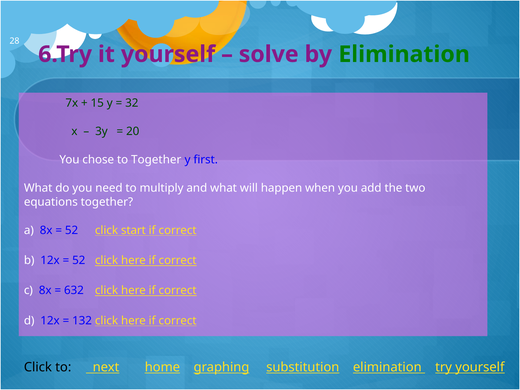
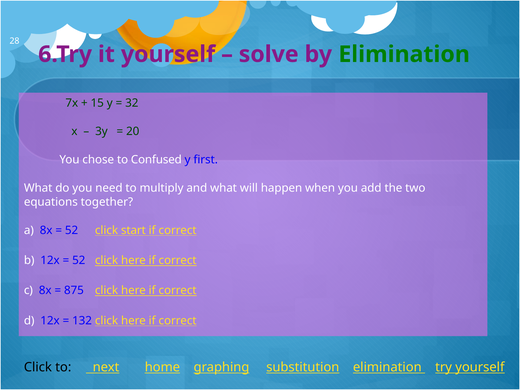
to Together: Together -> Confused
632: 632 -> 875
